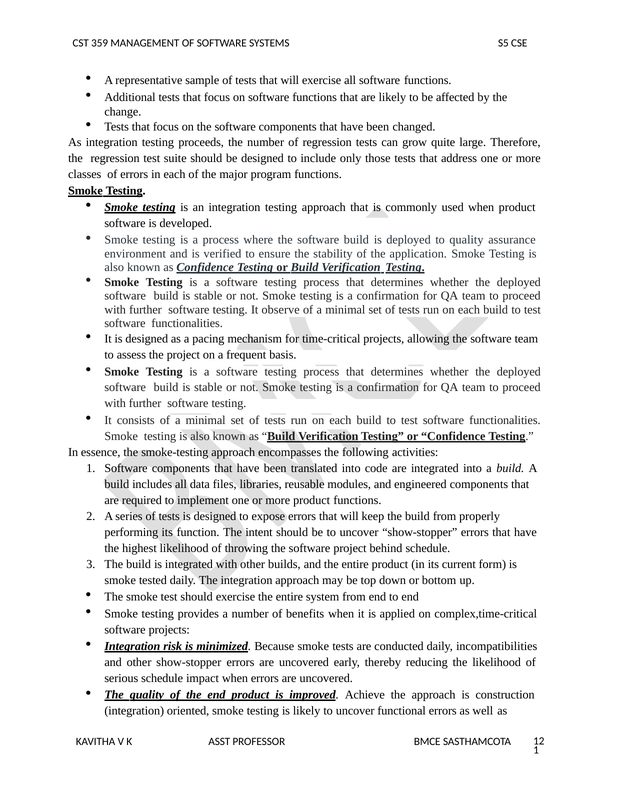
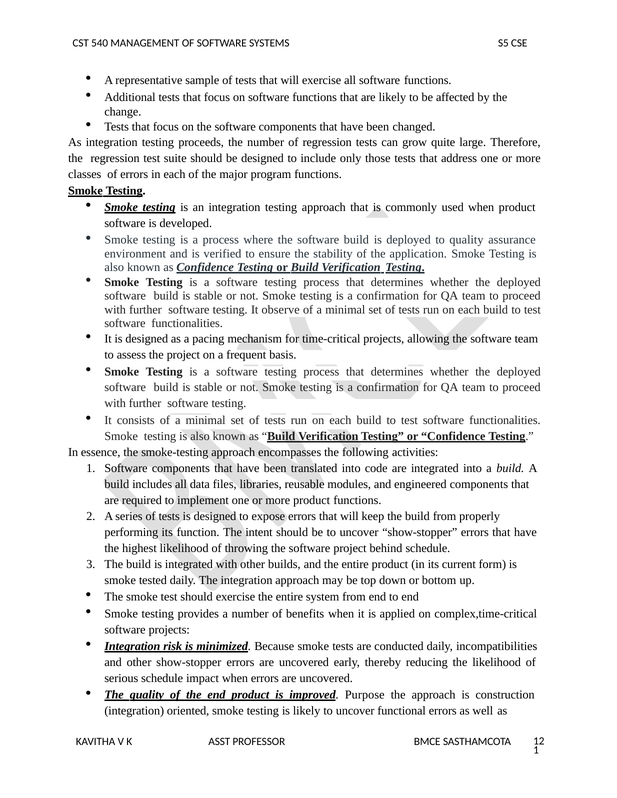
359: 359 -> 540
Achieve: Achieve -> Purpose
